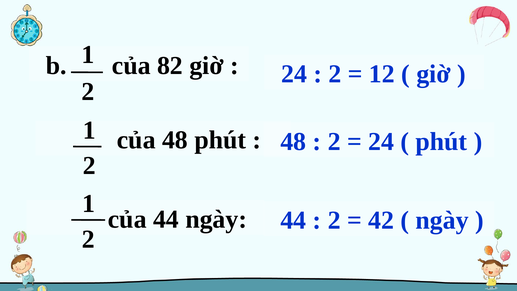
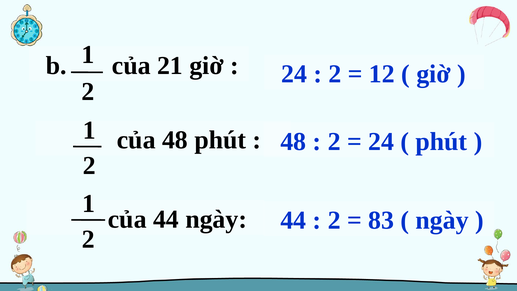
82: 82 -> 21
42: 42 -> 83
